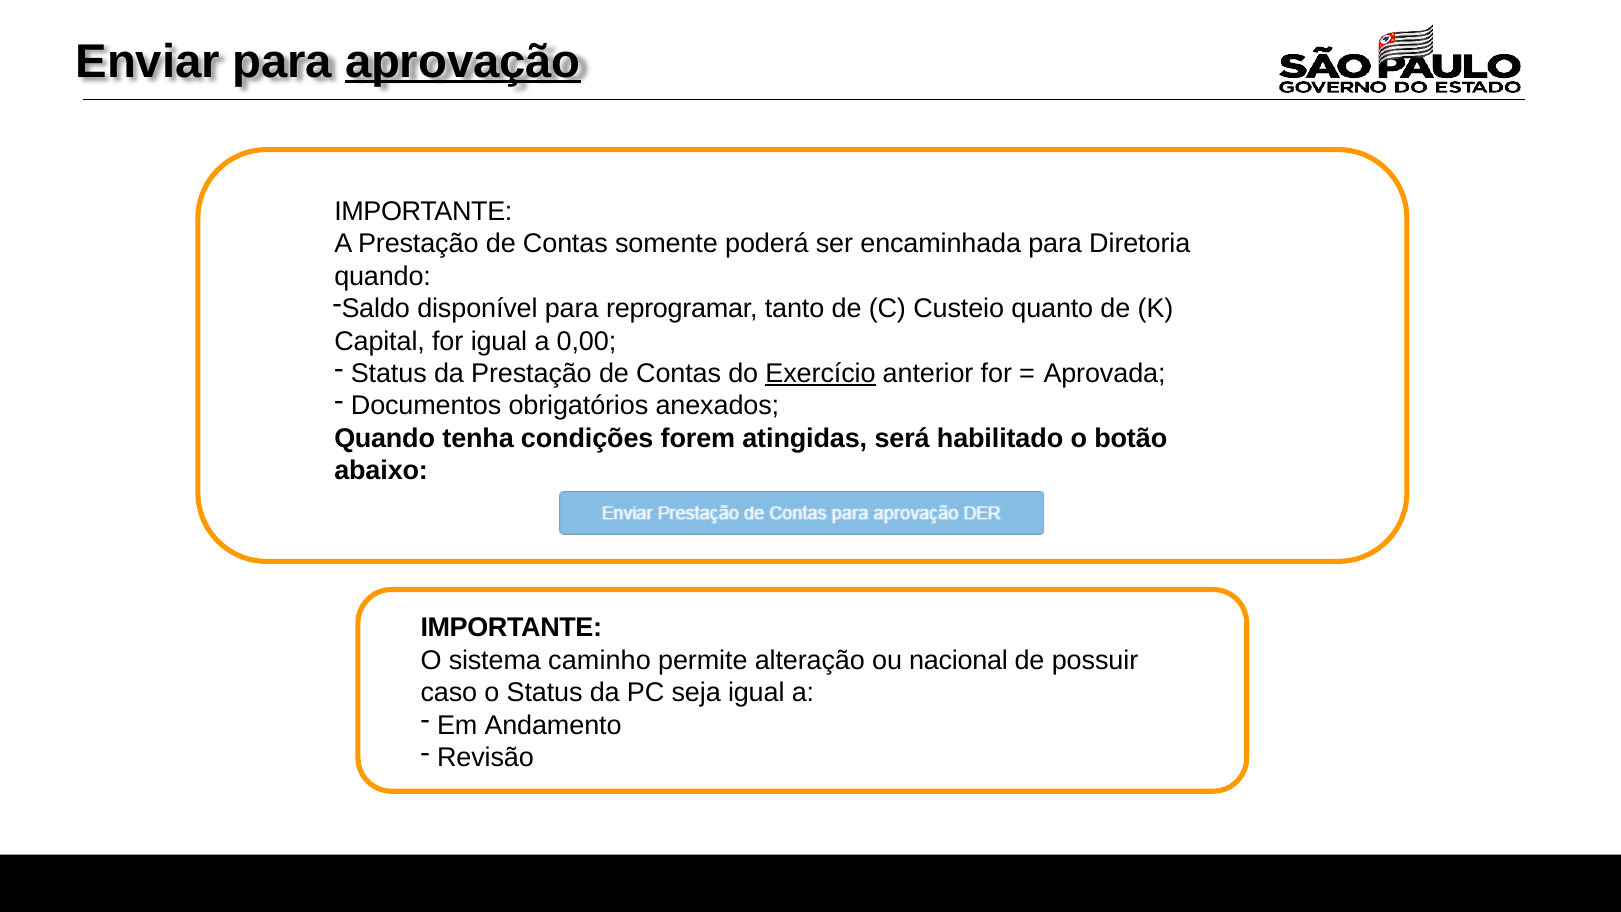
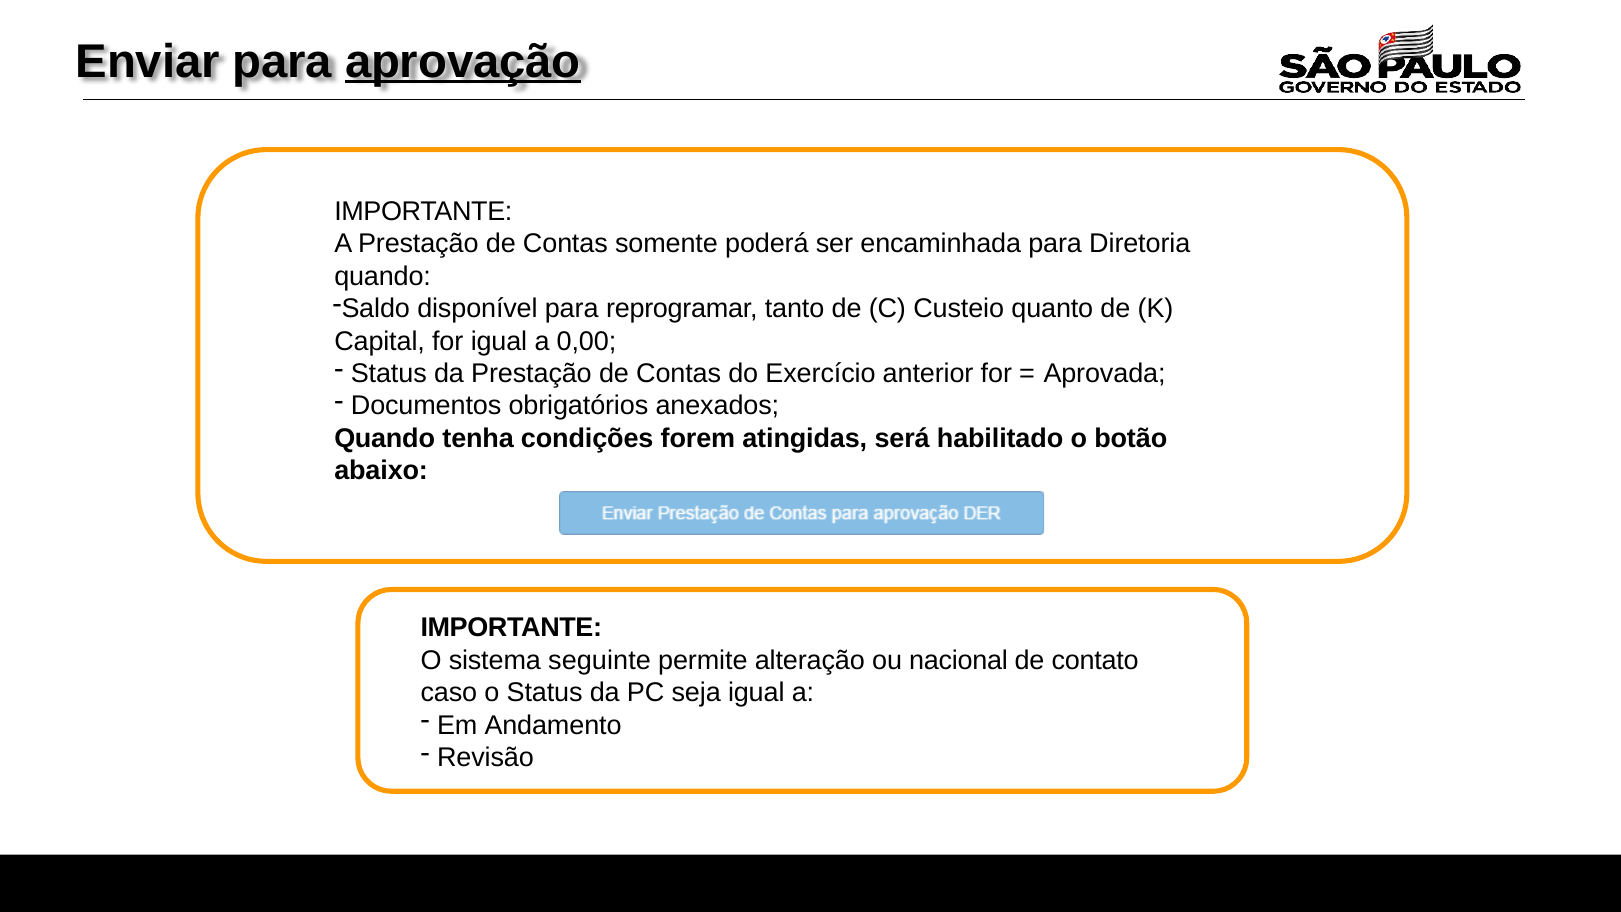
Exercício underline: present -> none
caminho: caminho -> seguinte
possuir: possuir -> contato
